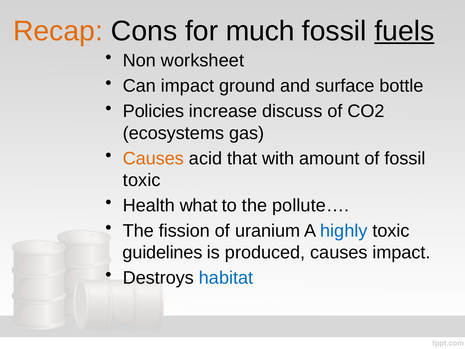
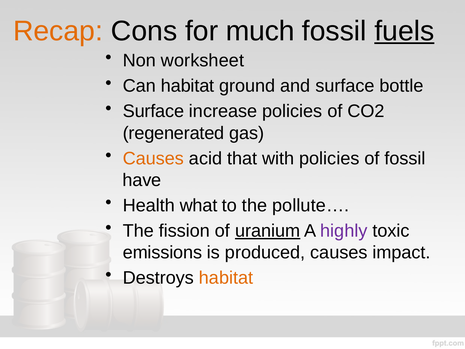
Can impact: impact -> habitat
Policies at (153, 111): Policies -> Surface
increase discuss: discuss -> policies
ecosystems: ecosystems -> regenerated
with amount: amount -> policies
toxic at (142, 180): toxic -> have
uranium underline: none -> present
highly colour: blue -> purple
guidelines: guidelines -> emissions
habitat at (226, 278) colour: blue -> orange
